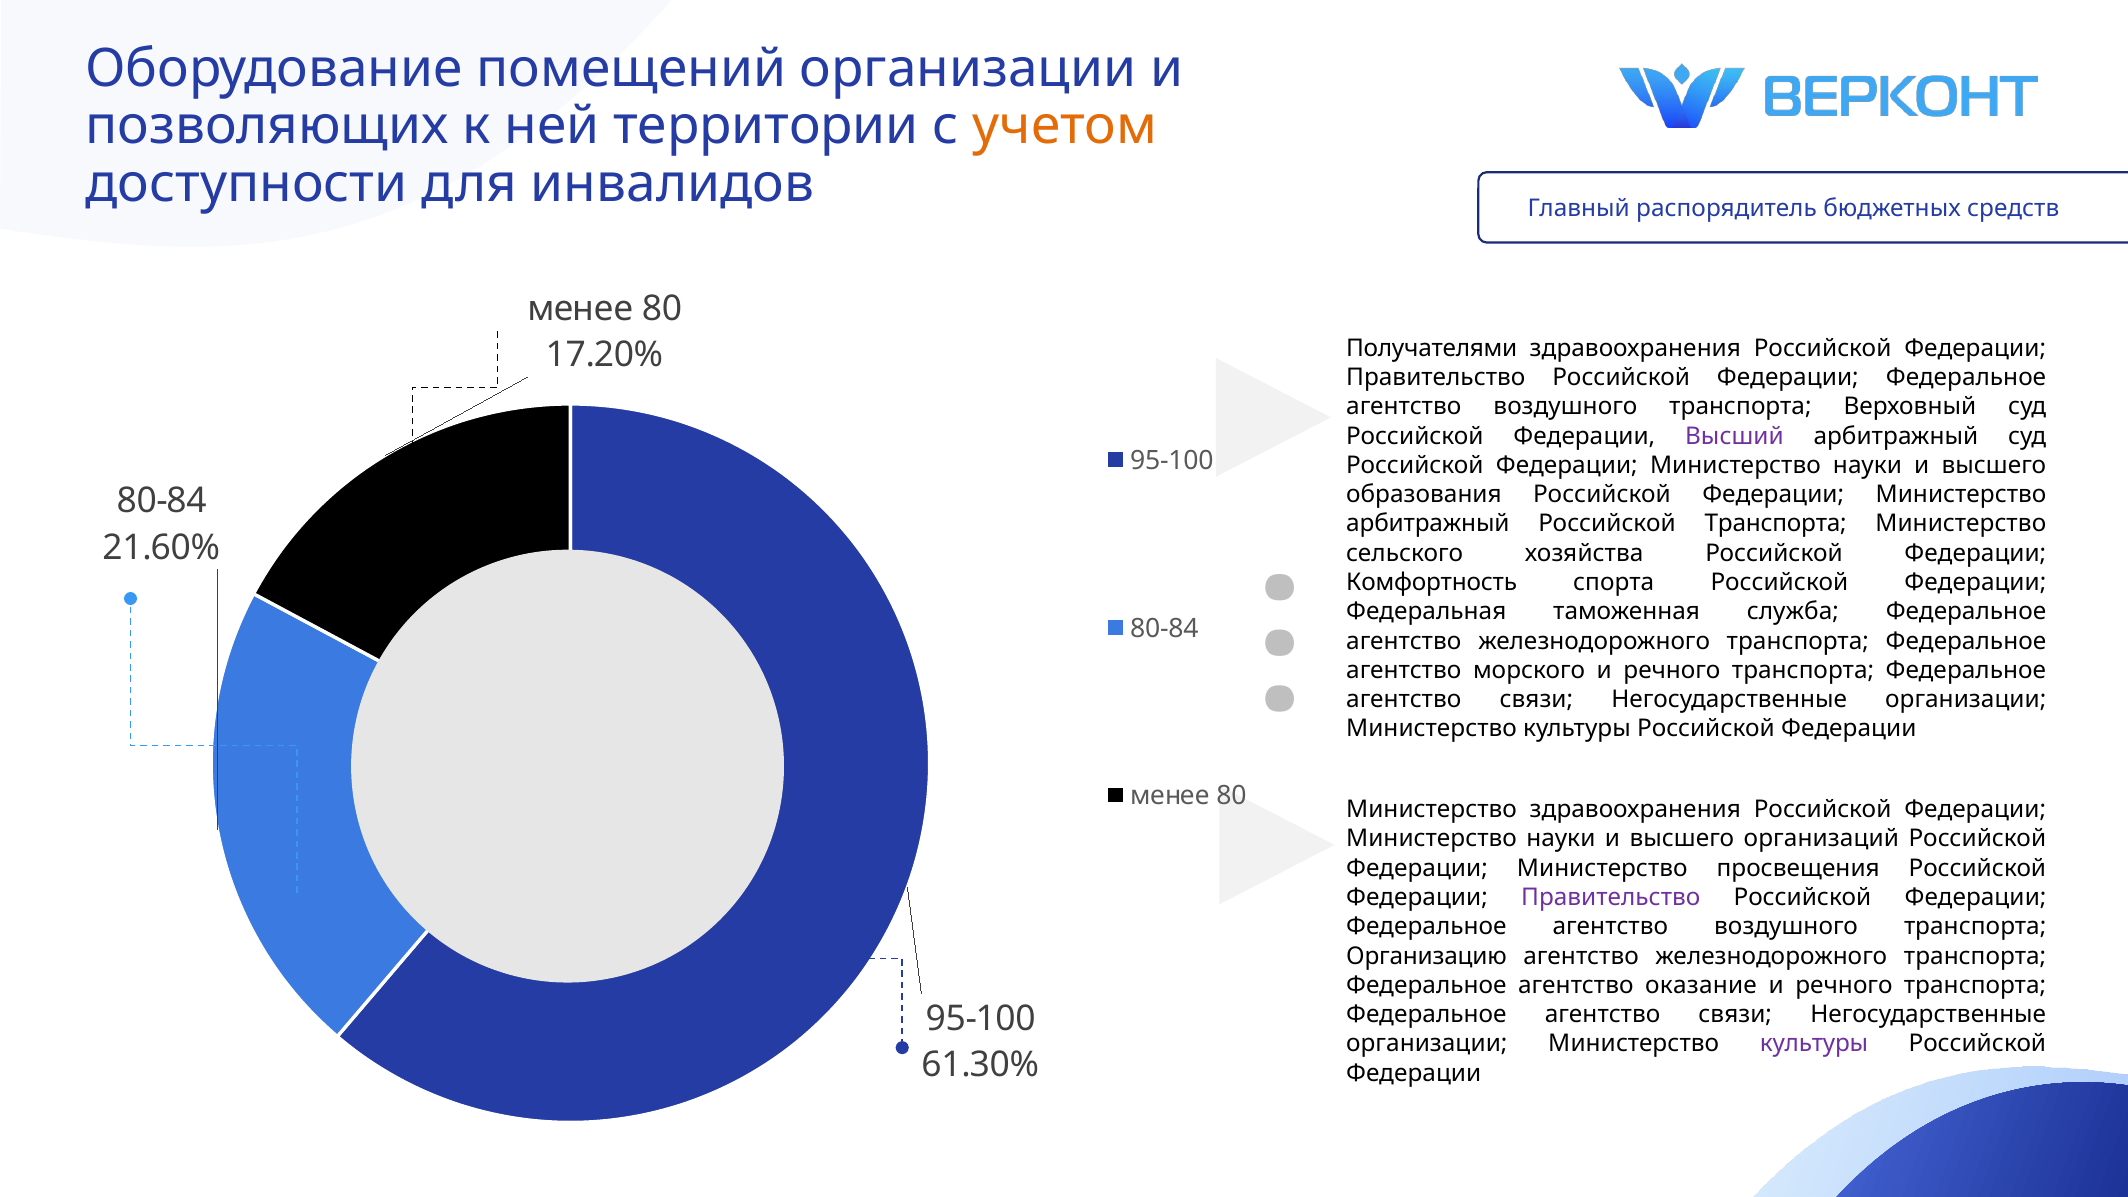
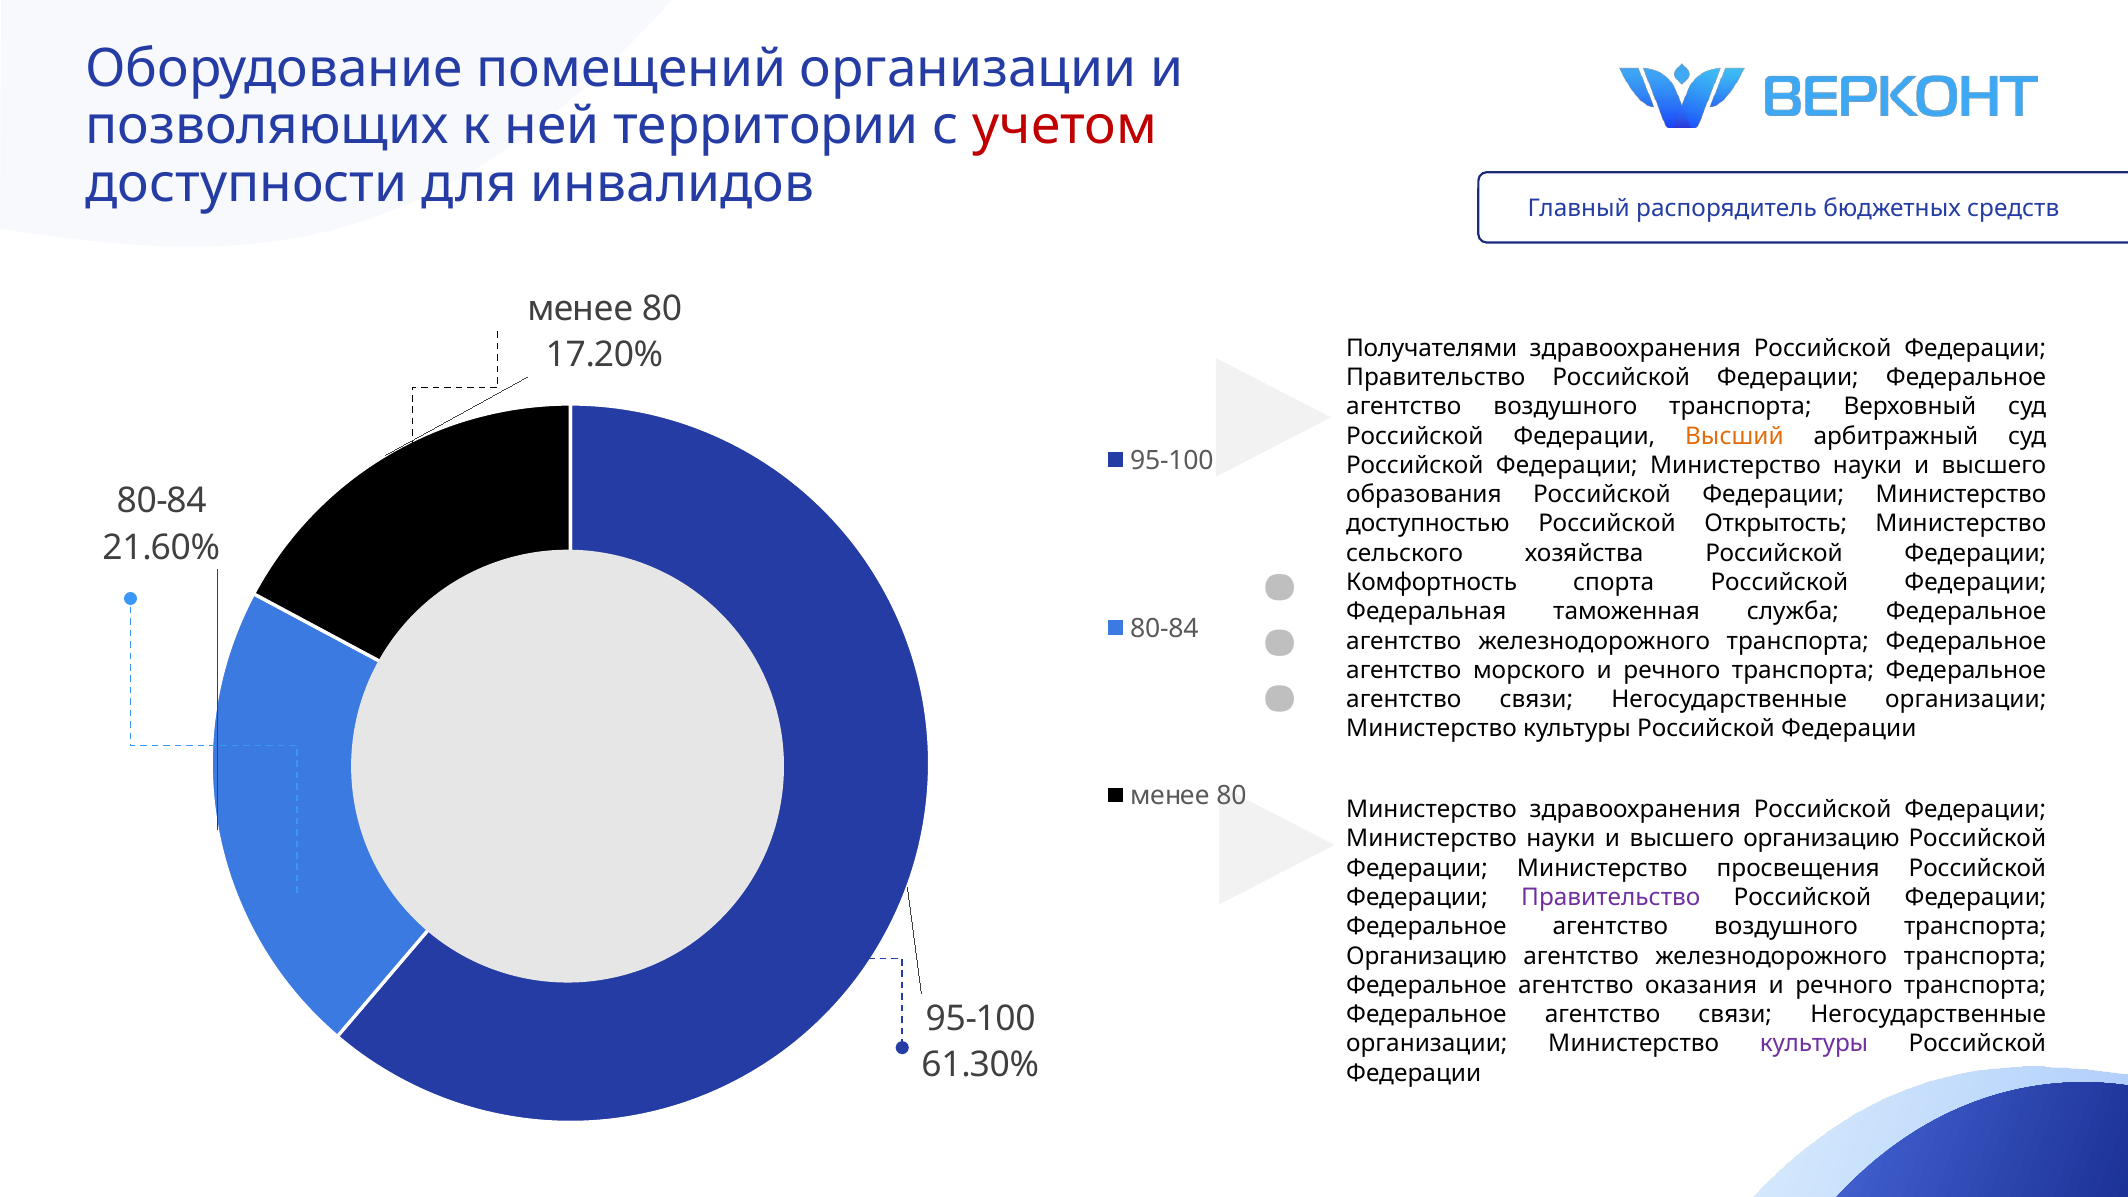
учетом colour: orange -> red
Высший colour: purple -> orange
арбитражный at (1428, 524): арбитражный -> доступностью
Российской Транспорта: Транспорта -> Открытость
высшего организаций: организаций -> организацию
оказание: оказание -> оказания
